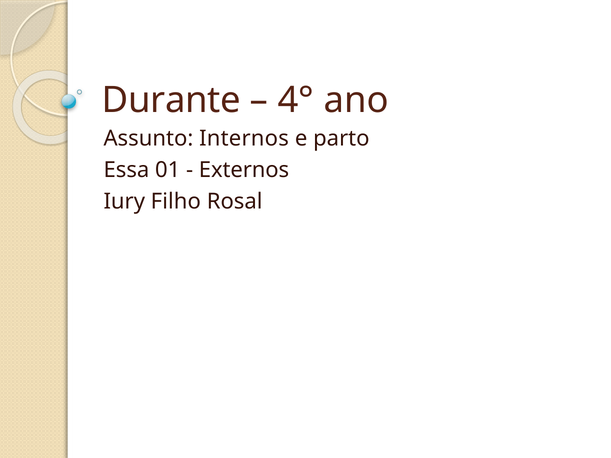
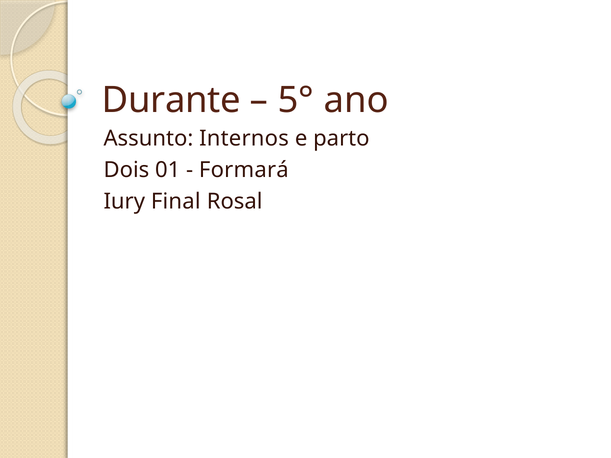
4°: 4° -> 5°
Essa: Essa -> Dois
Externos: Externos -> Formará
Filho: Filho -> Final
